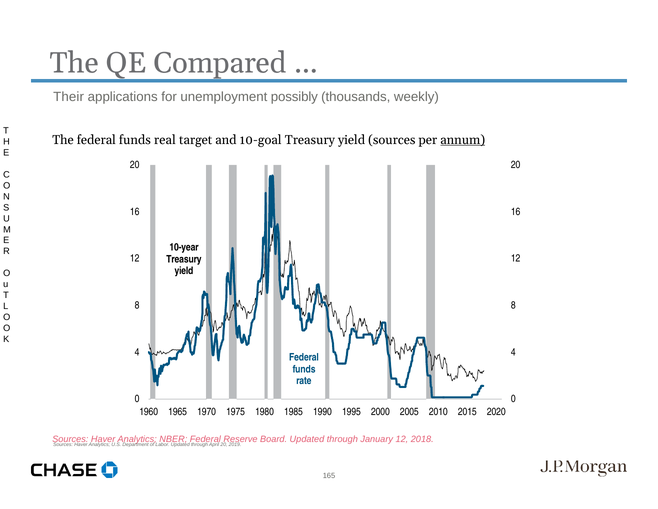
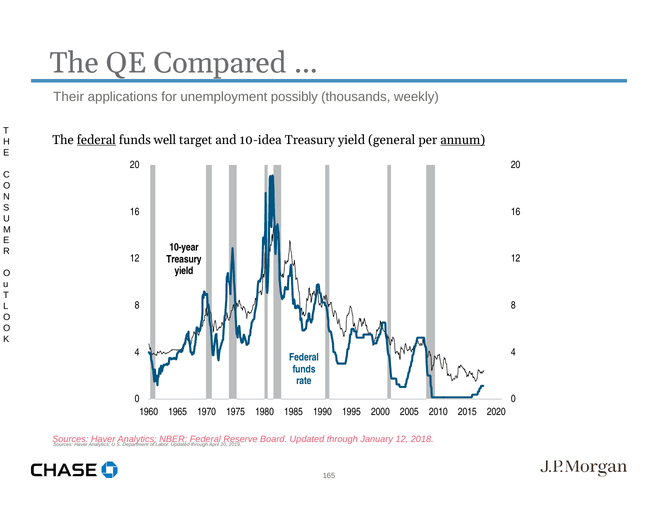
federal at (96, 140) underline: none -> present
real: real -> well
10-goal: 10-goal -> 10-idea
yield sources: sources -> general
